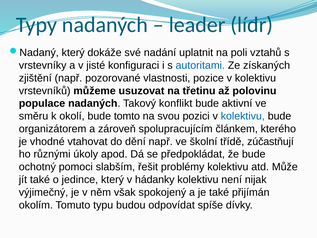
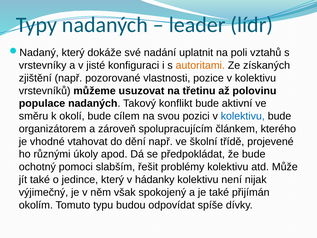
autoritami colour: blue -> orange
tomto: tomto -> cílem
zúčastňují: zúčastňují -> projevené
